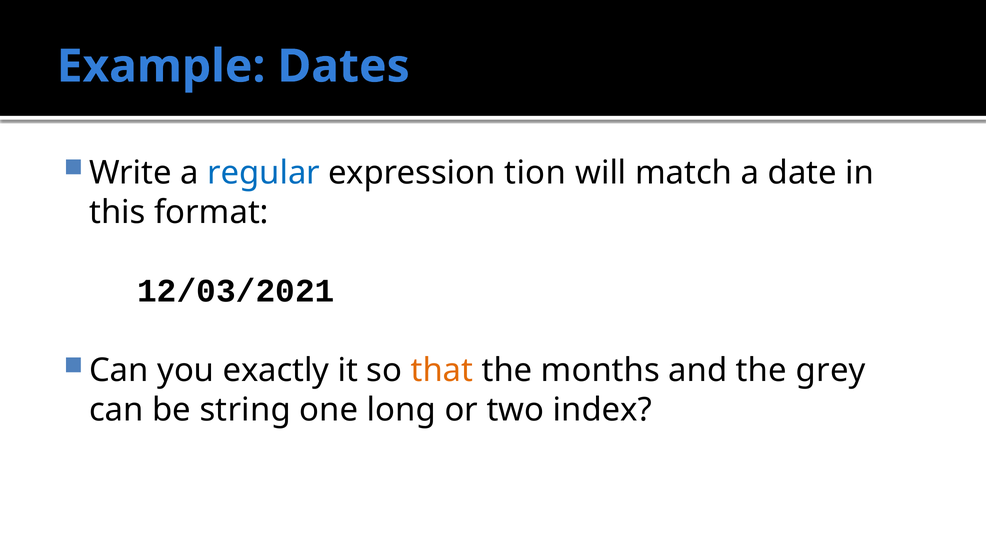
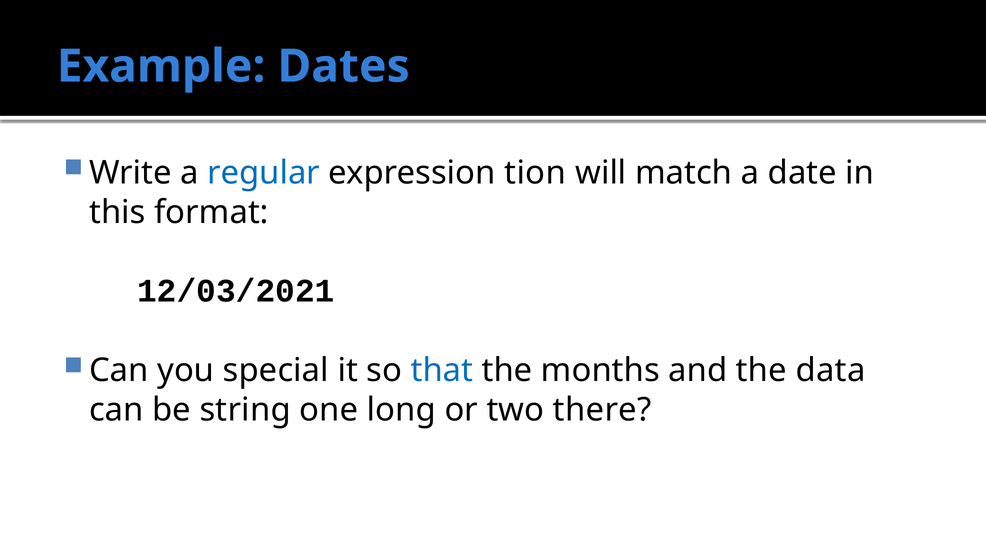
exactly: exactly -> special
that colour: orange -> blue
grey: grey -> data
index: index -> there
